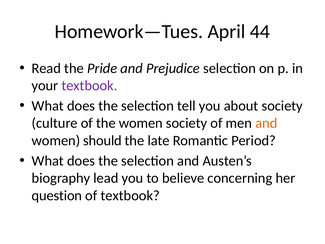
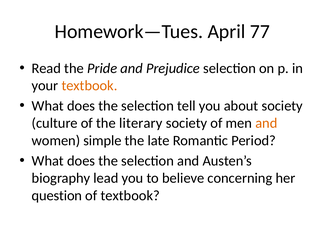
44: 44 -> 77
textbook at (89, 86) colour: purple -> orange
the women: women -> literary
should: should -> simple
